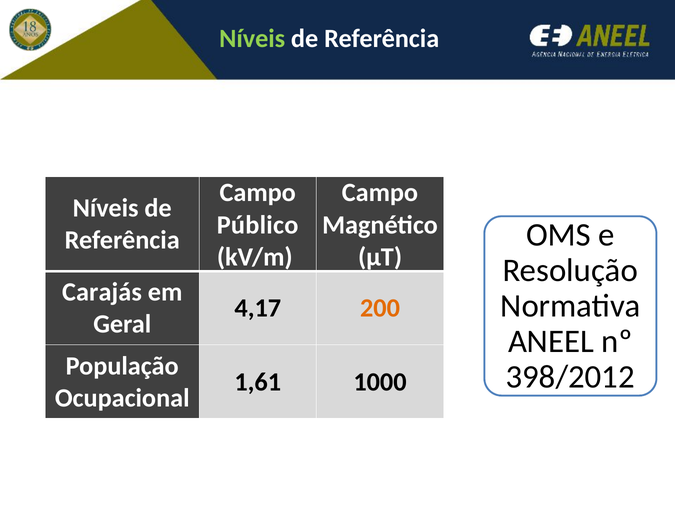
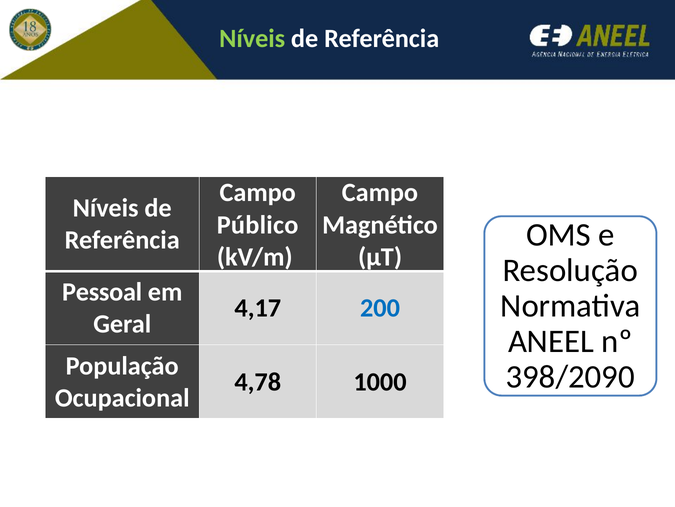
Carajás: Carajás -> Pessoal
200 colour: orange -> blue
398/2012: 398/2012 -> 398/2090
1,61: 1,61 -> 4,78
